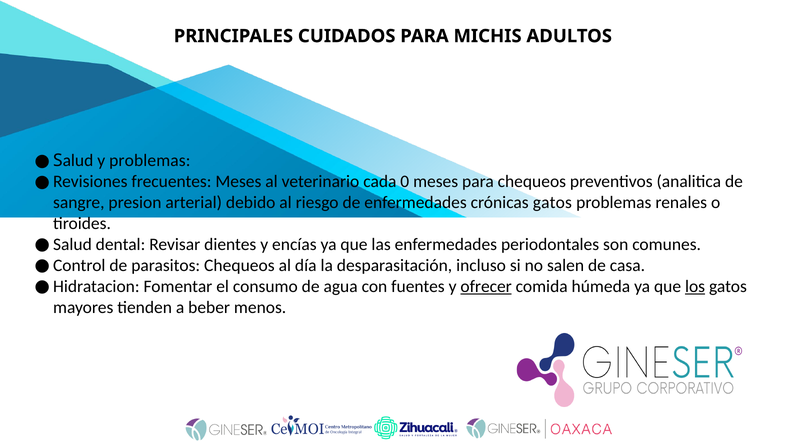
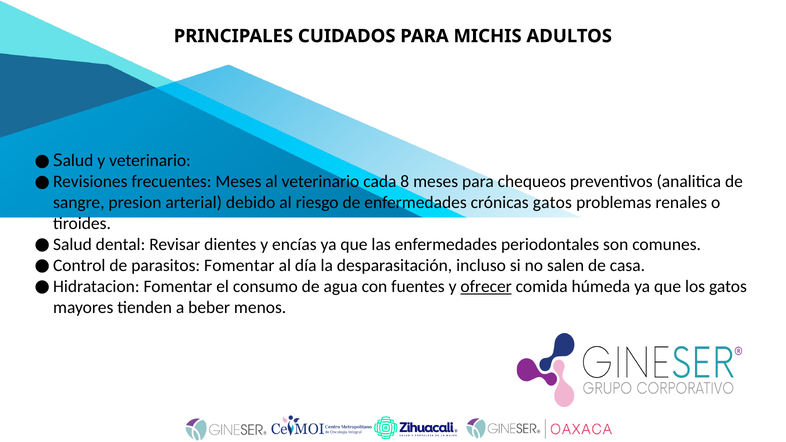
y problemas: problemas -> veterinario
0: 0 -> 8
parasitos Chequeos: Chequeos -> Fomentar
los underline: present -> none
